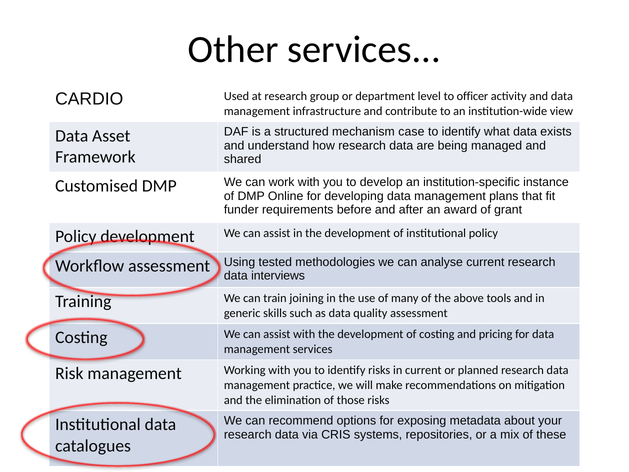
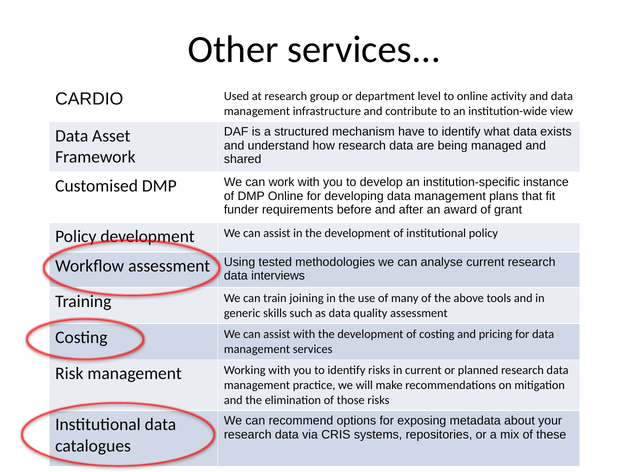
to officer: officer -> online
case: case -> have
